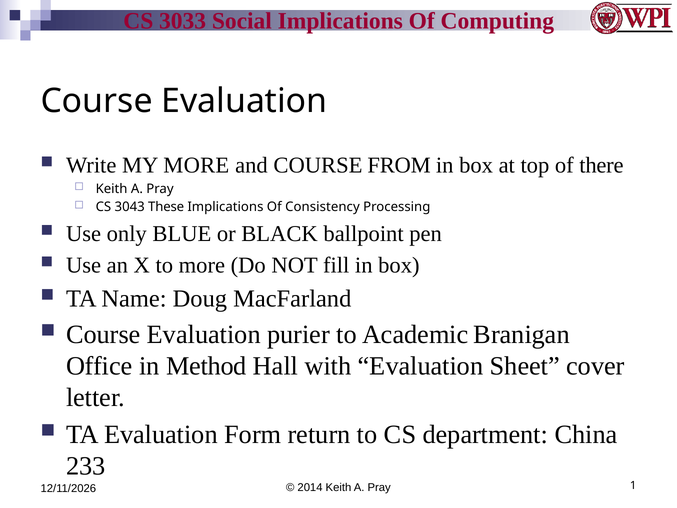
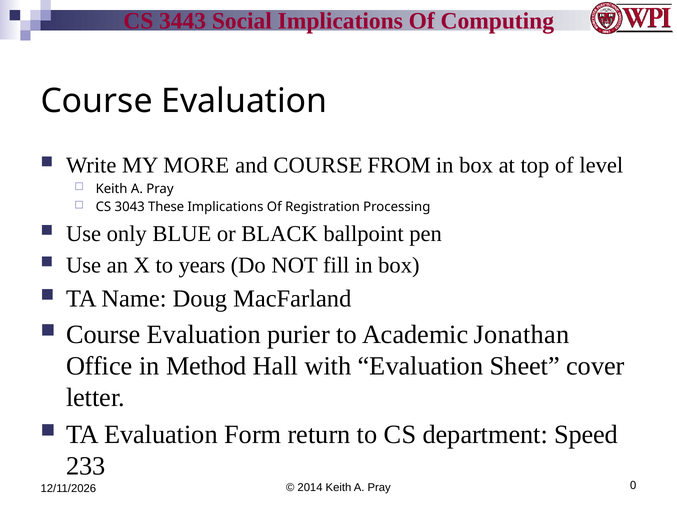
3033: 3033 -> 3443
there: there -> level
Consistency: Consistency -> Registration
to more: more -> years
Branigan: Branigan -> Jonathan
China: China -> Speed
1: 1 -> 0
